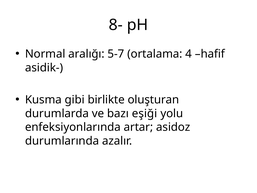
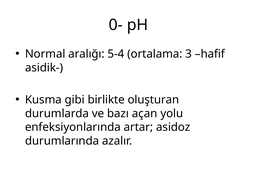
8-: 8- -> 0-
5-7: 5-7 -> 5-4
4: 4 -> 3
eşiği: eşiği -> açan
